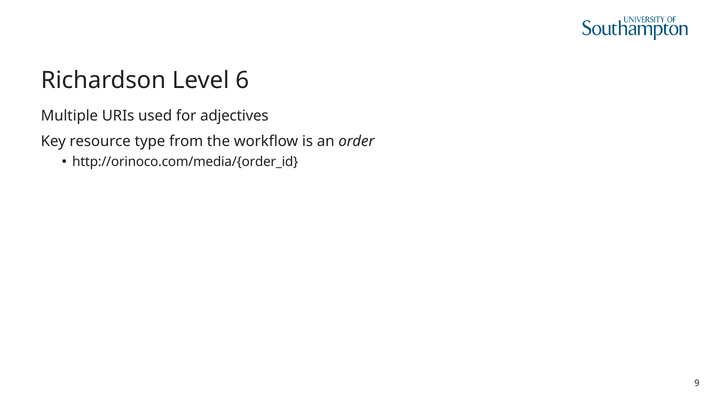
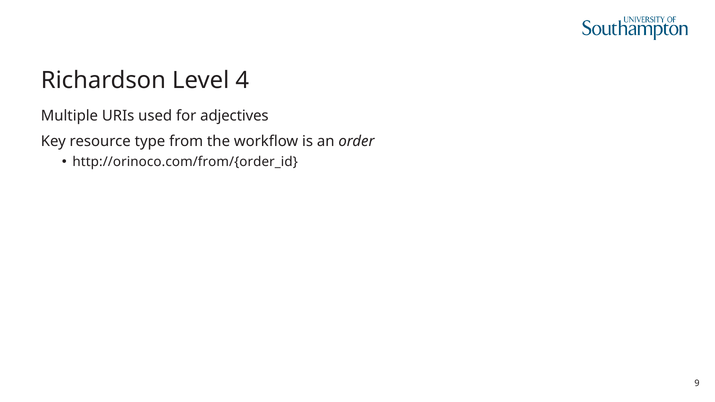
6: 6 -> 4
http://orinoco.com/media/{order_id: http://orinoco.com/media/{order_id -> http://orinoco.com/from/{order_id
